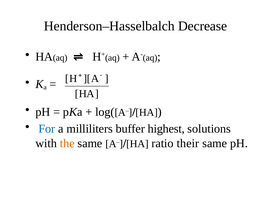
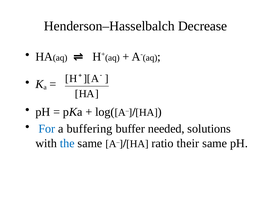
milliliters: milliliters -> buffering
highest: highest -> needed
the colour: orange -> blue
